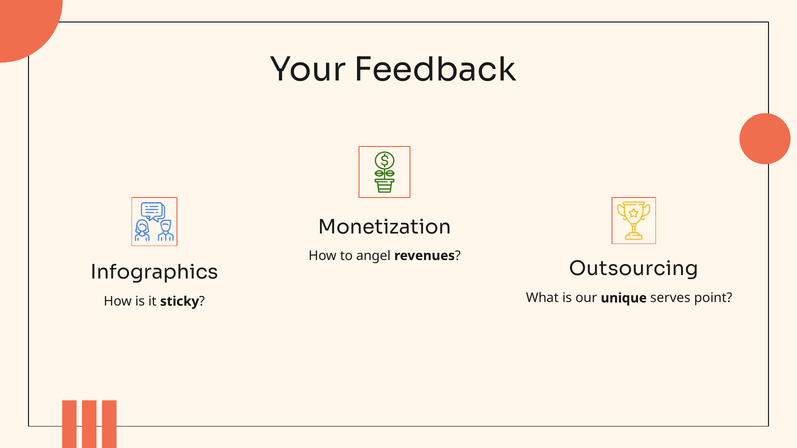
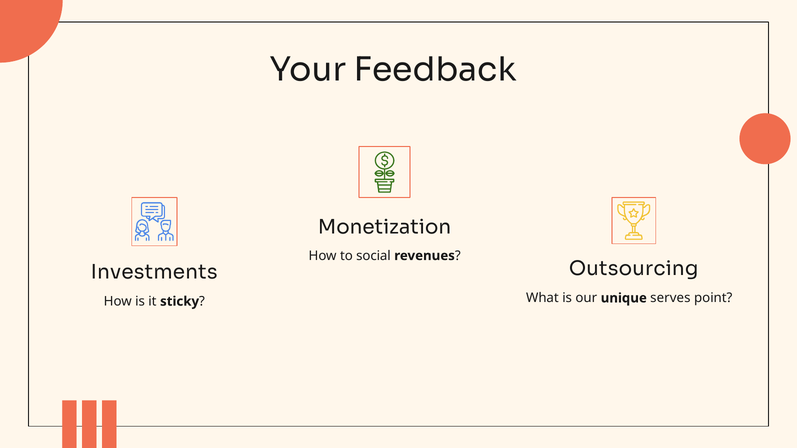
angel: angel -> social
Infographics: Infographics -> Investments
